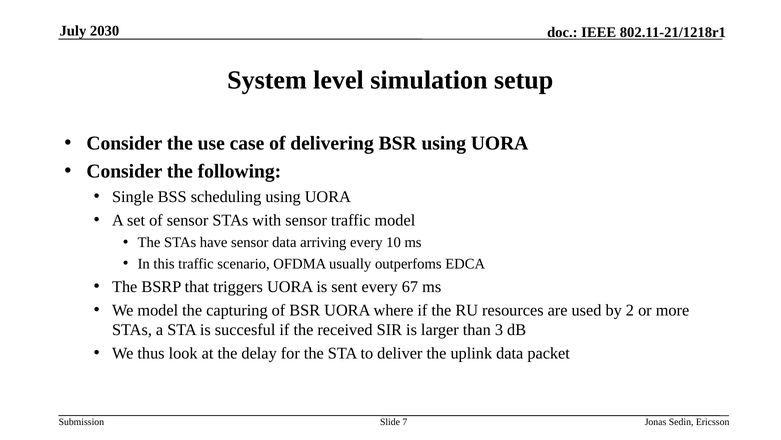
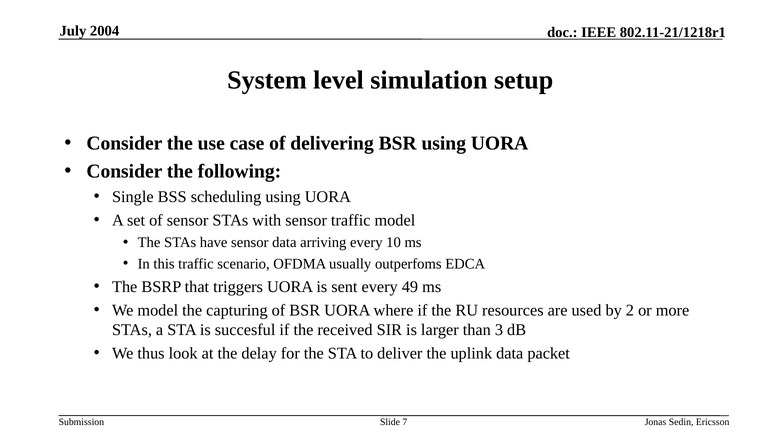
2030: 2030 -> 2004
67: 67 -> 49
